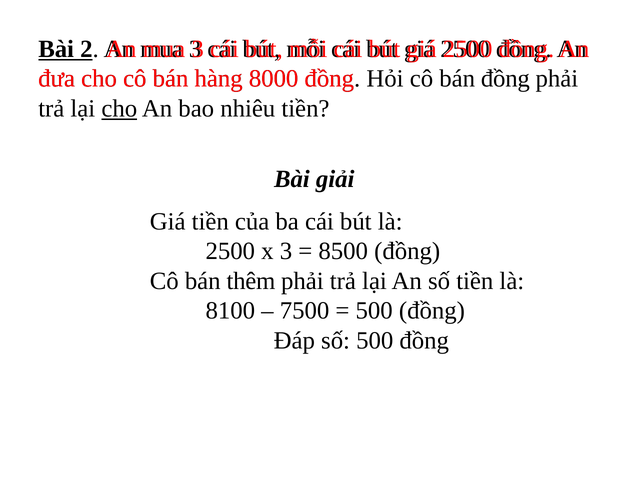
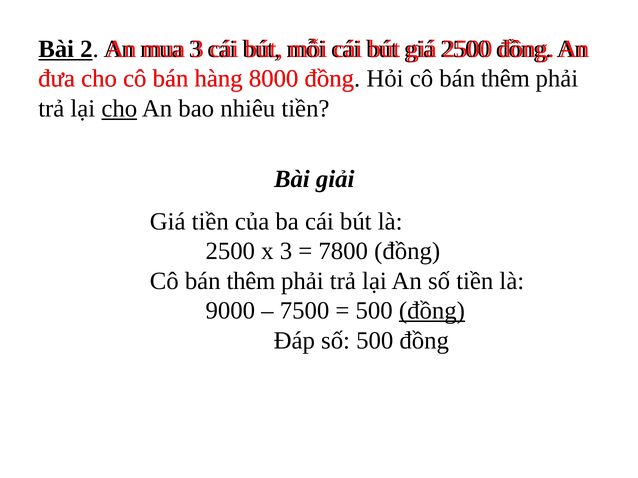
Hỏi cô bán đồng: đồng -> thêm
8500: 8500 -> 7800
8100: 8100 -> 9000
đồng at (432, 311) underline: none -> present
